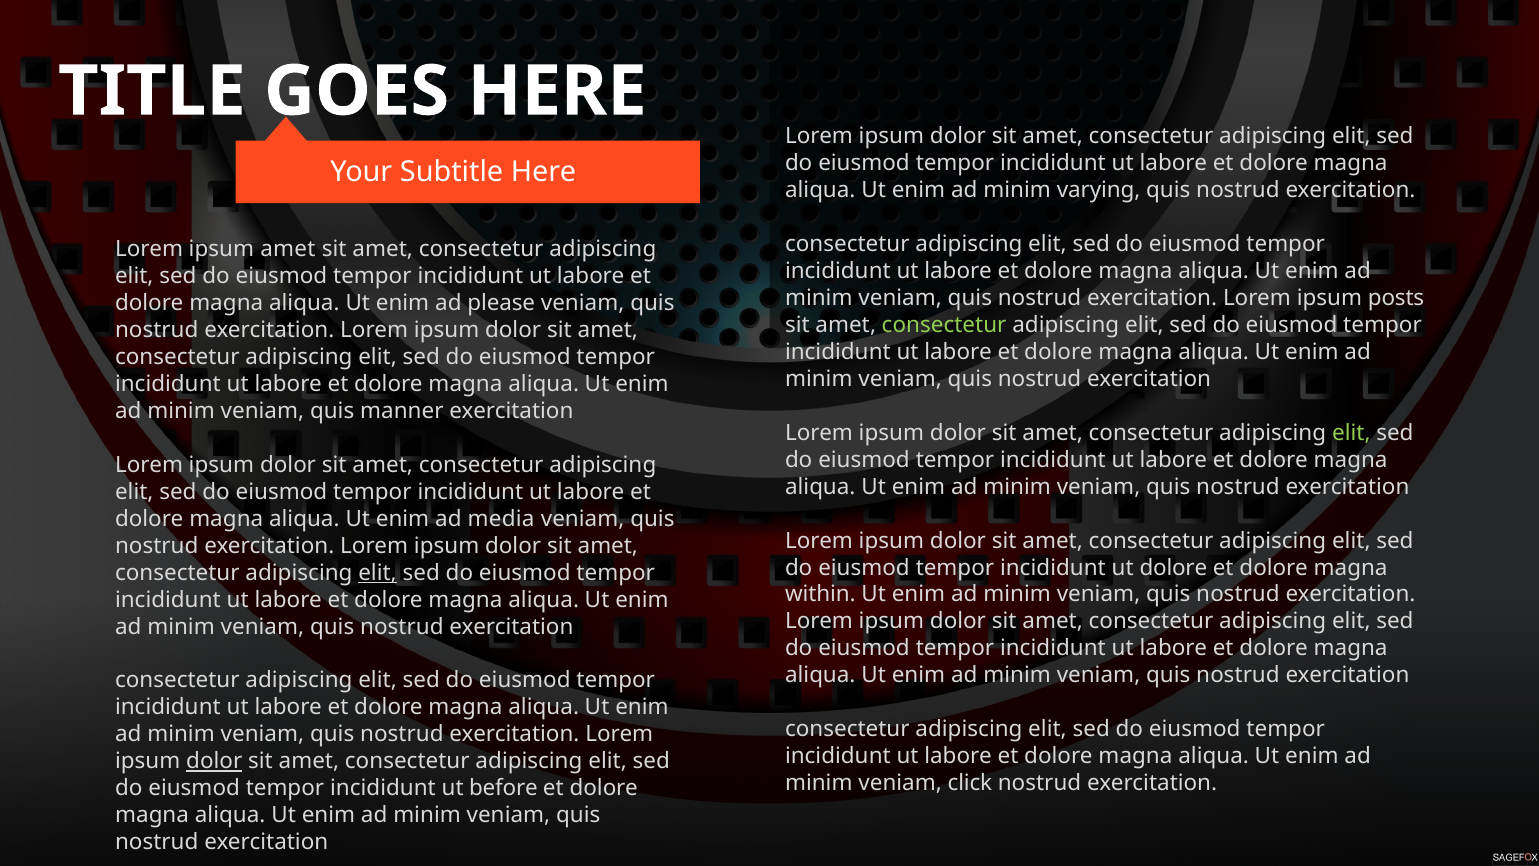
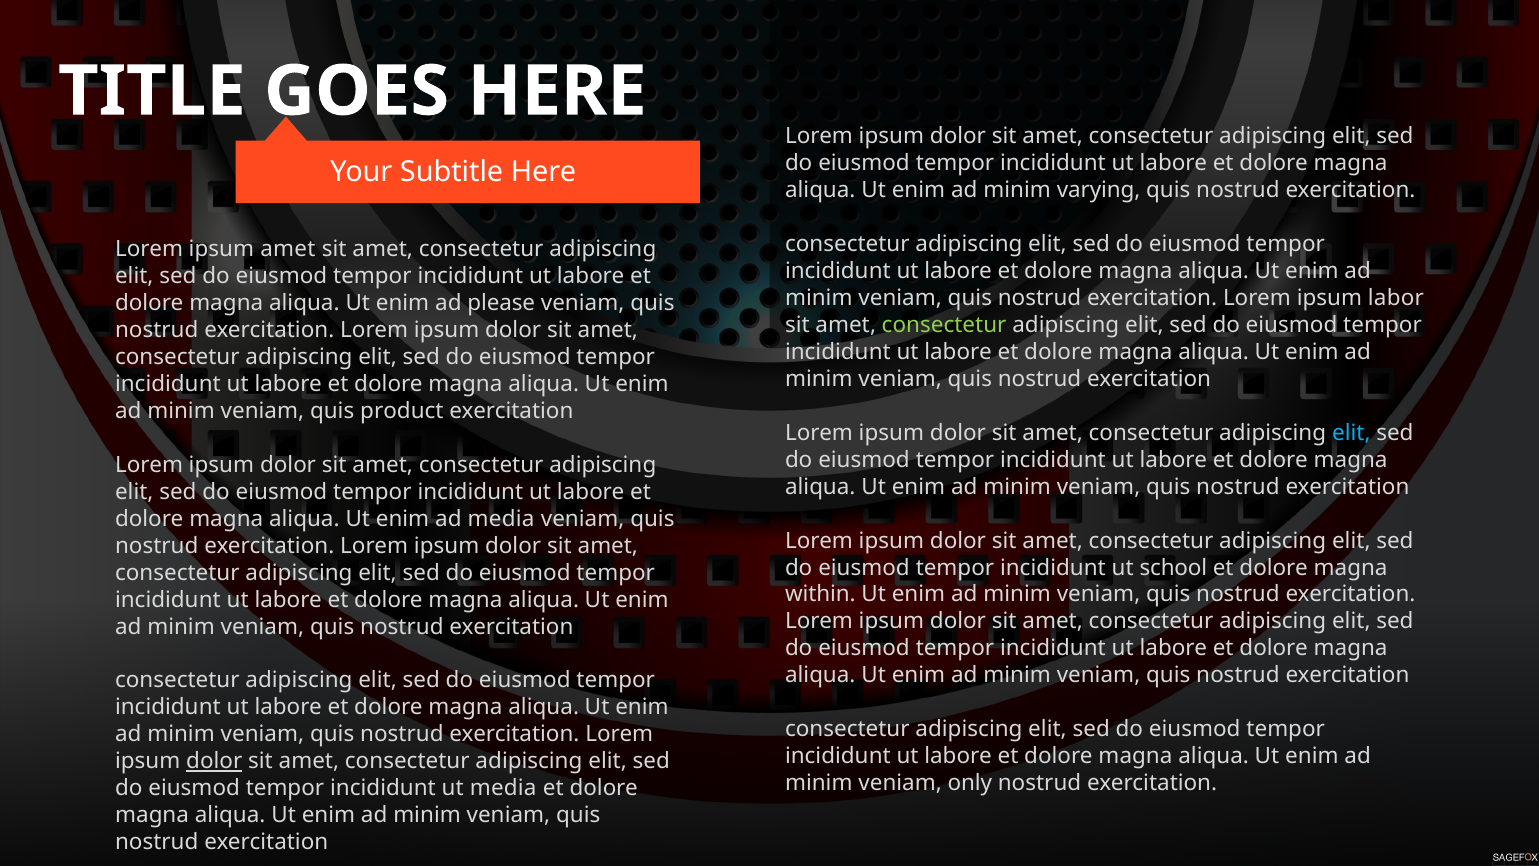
posts: posts -> labor
manner: manner -> product
elit at (1351, 433) colour: light green -> light blue
ut dolore: dolore -> school
elit at (378, 573) underline: present -> none
click: click -> only
ut before: before -> media
